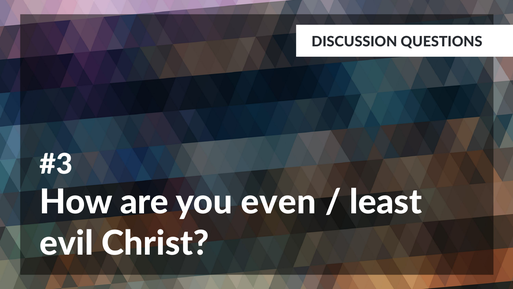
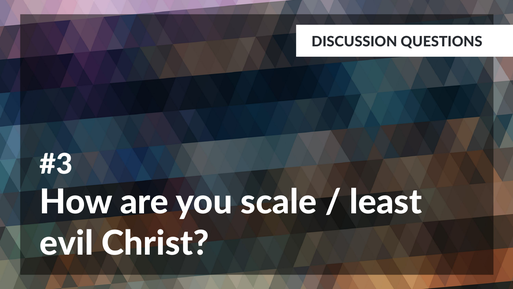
even: even -> scale
